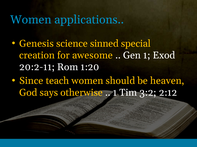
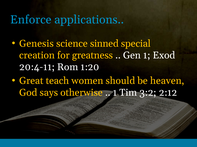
Women at (31, 20): Women -> Enforce
awesome: awesome -> greatness
20:2-11: 20:2-11 -> 20:4-11
Since: Since -> Great
